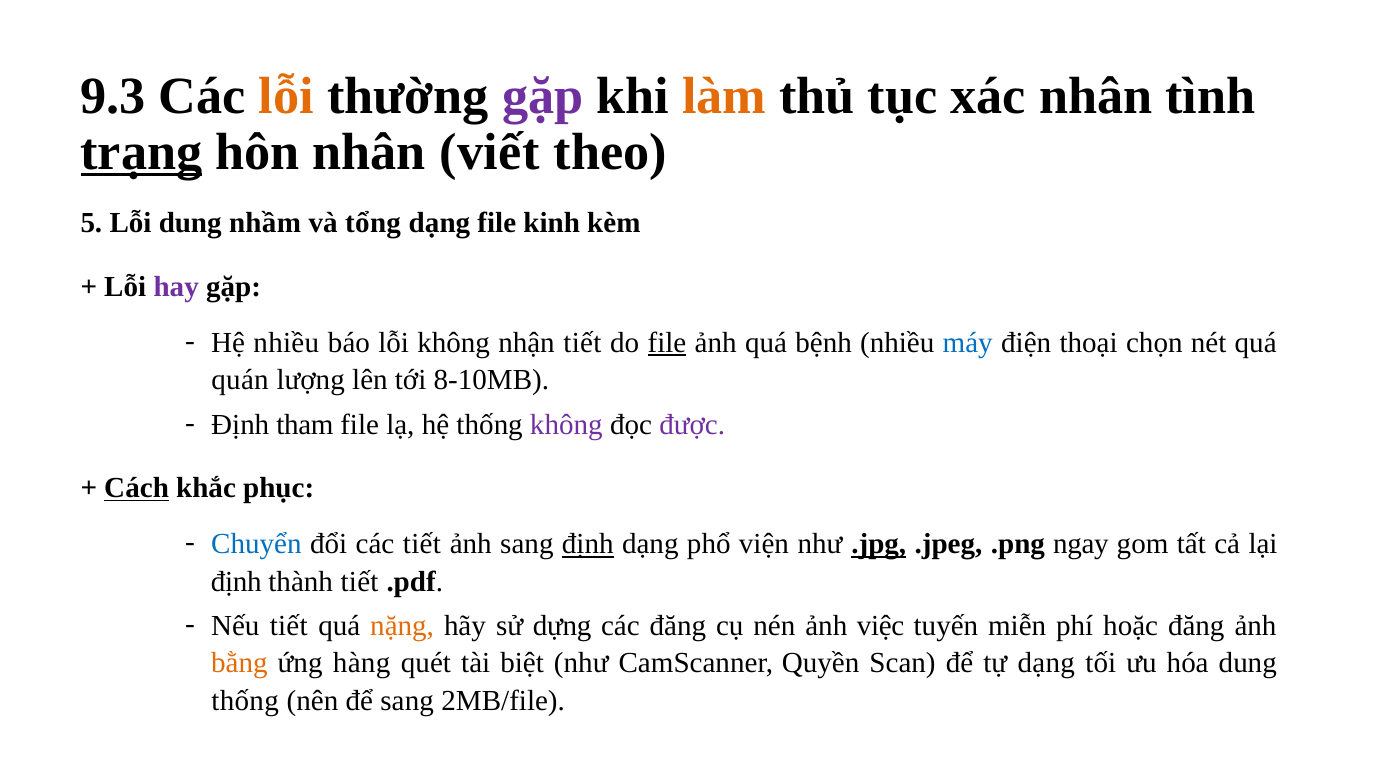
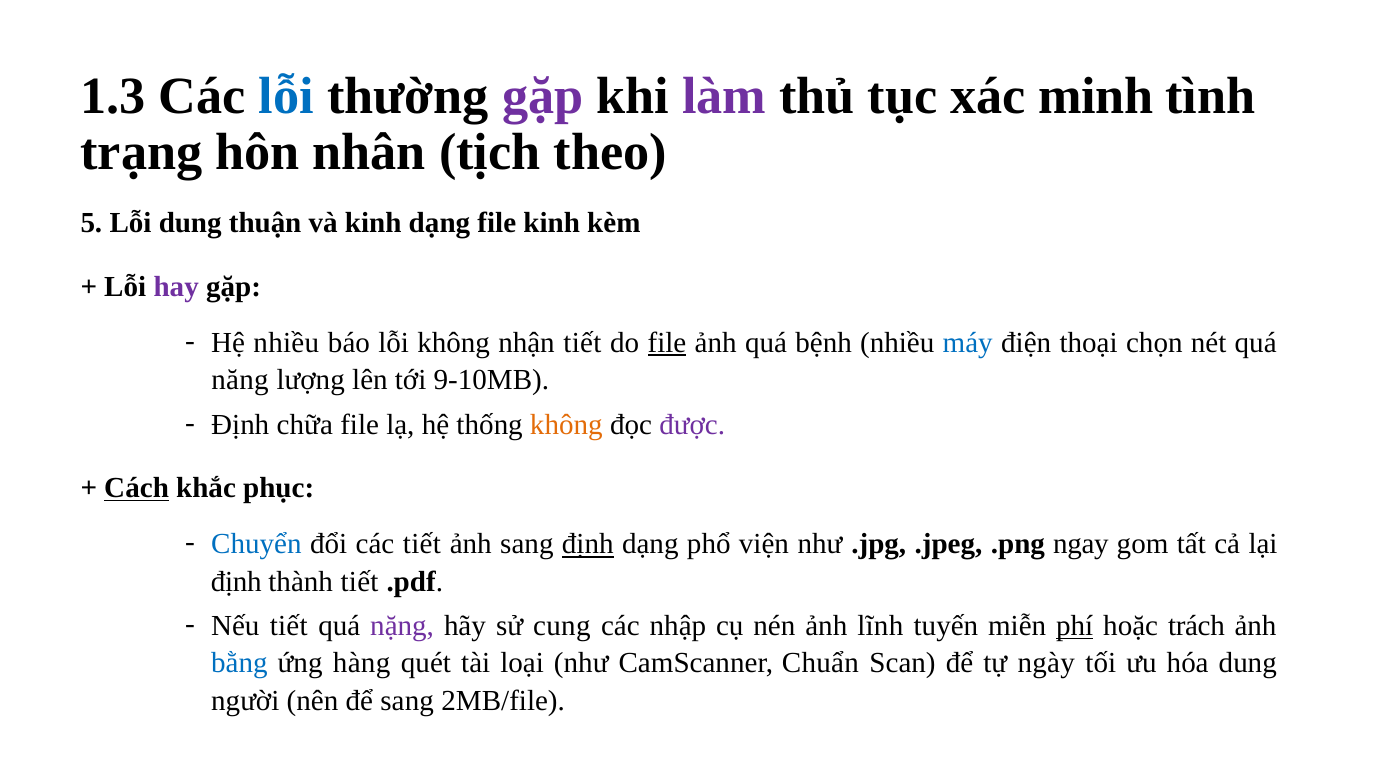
9.3: 9.3 -> 1.3
lỗi at (287, 96) colour: orange -> blue
làm colour: orange -> purple
xác nhân: nhân -> minh
trạng underline: present -> none
viết: viết -> tịch
nhầm: nhầm -> thuận
và tổng: tổng -> kinh
quán: quán -> năng
8-10MB: 8-10MB -> 9-10MB
tham: tham -> chữa
không at (566, 425) colour: purple -> orange
.jpg underline: present -> none
nặng colour: orange -> purple
dựng: dựng -> cung
các đăng: đăng -> nhập
việc: việc -> lĩnh
phí underline: none -> present
hoặc đăng: đăng -> trách
bằng colour: orange -> blue
biệt: biệt -> loại
Quyền: Quyền -> Chuẩn
tự dạng: dạng -> ngày
thống at (245, 701): thống -> người
